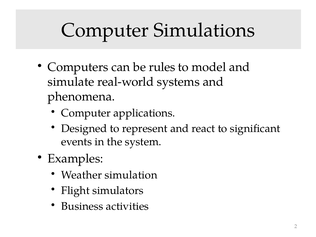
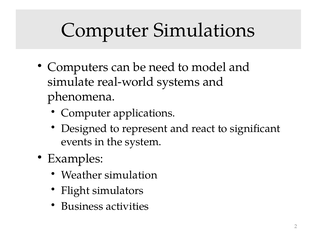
rules: rules -> need
